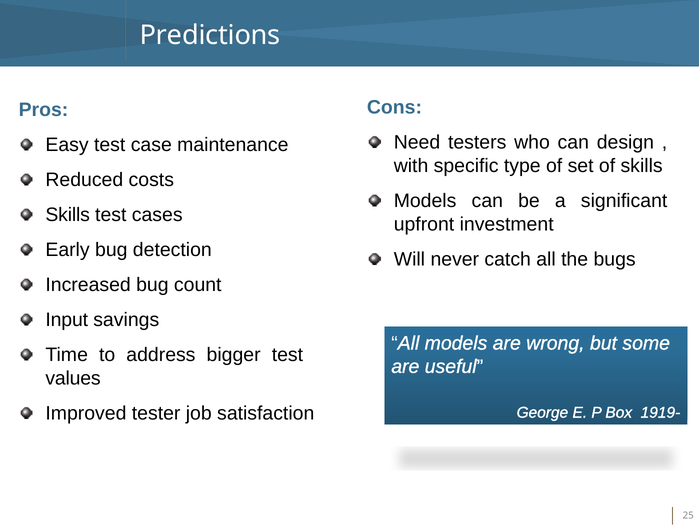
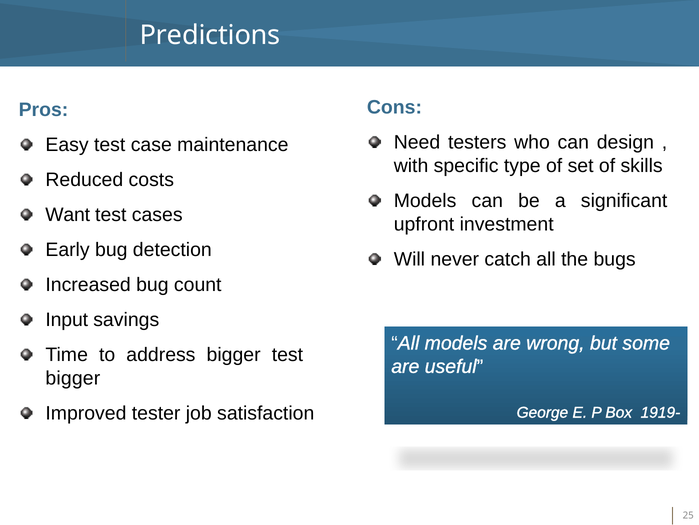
Skills at (68, 215): Skills -> Want
values at (73, 378): values -> bigger
